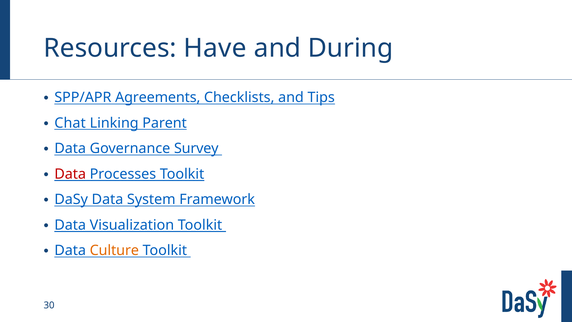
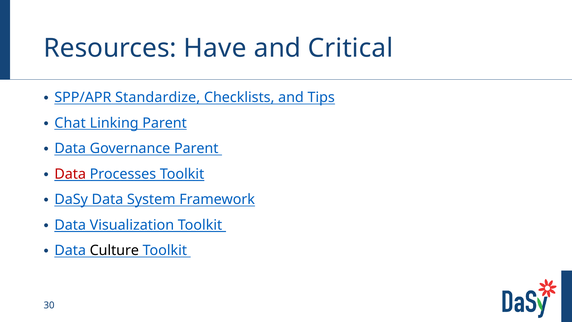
During: During -> Critical
Agreements: Agreements -> Standardize
Governance Survey: Survey -> Parent
Culture colour: orange -> black
